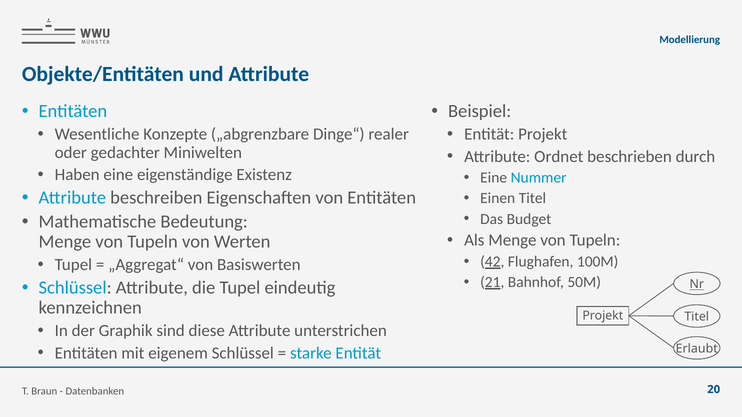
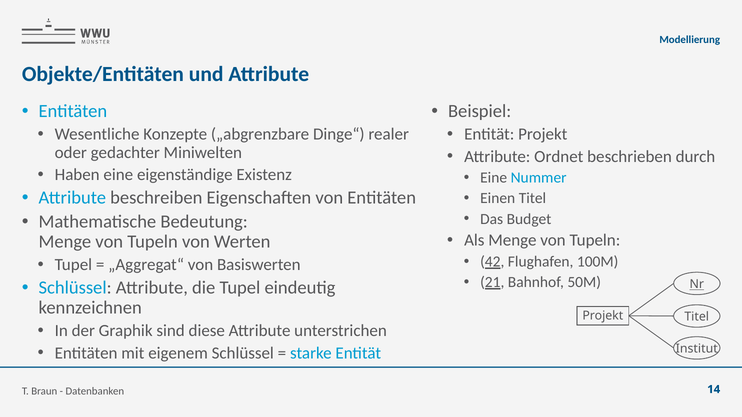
Erlaubt: Erlaubt -> Institut
20: 20 -> 14
